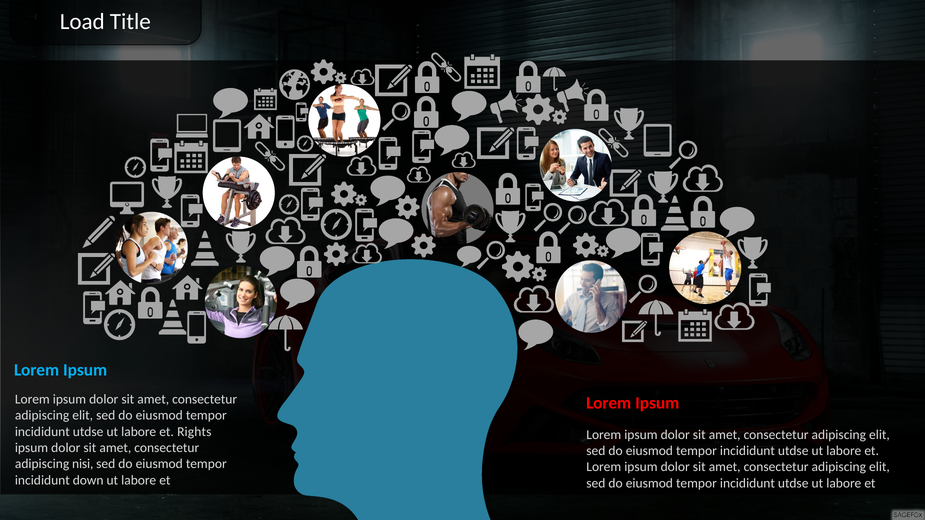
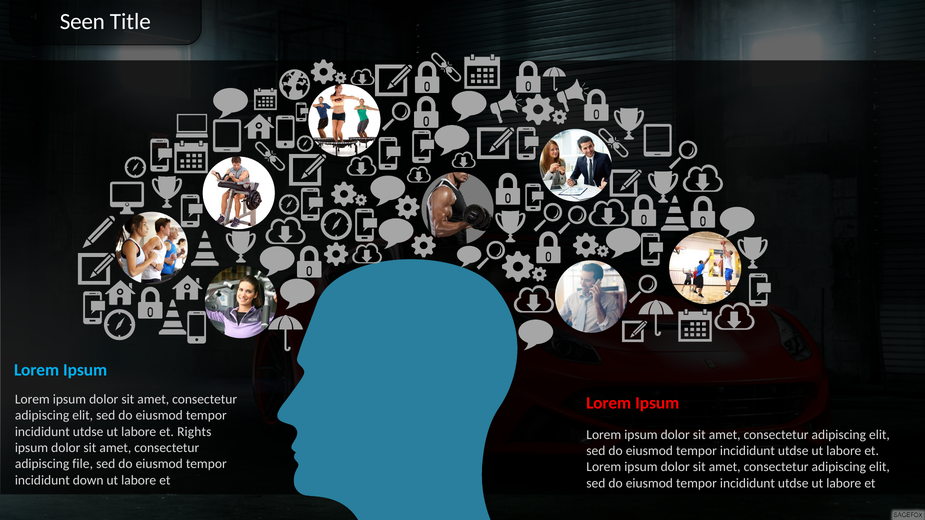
Load: Load -> Seen
nisi: nisi -> file
